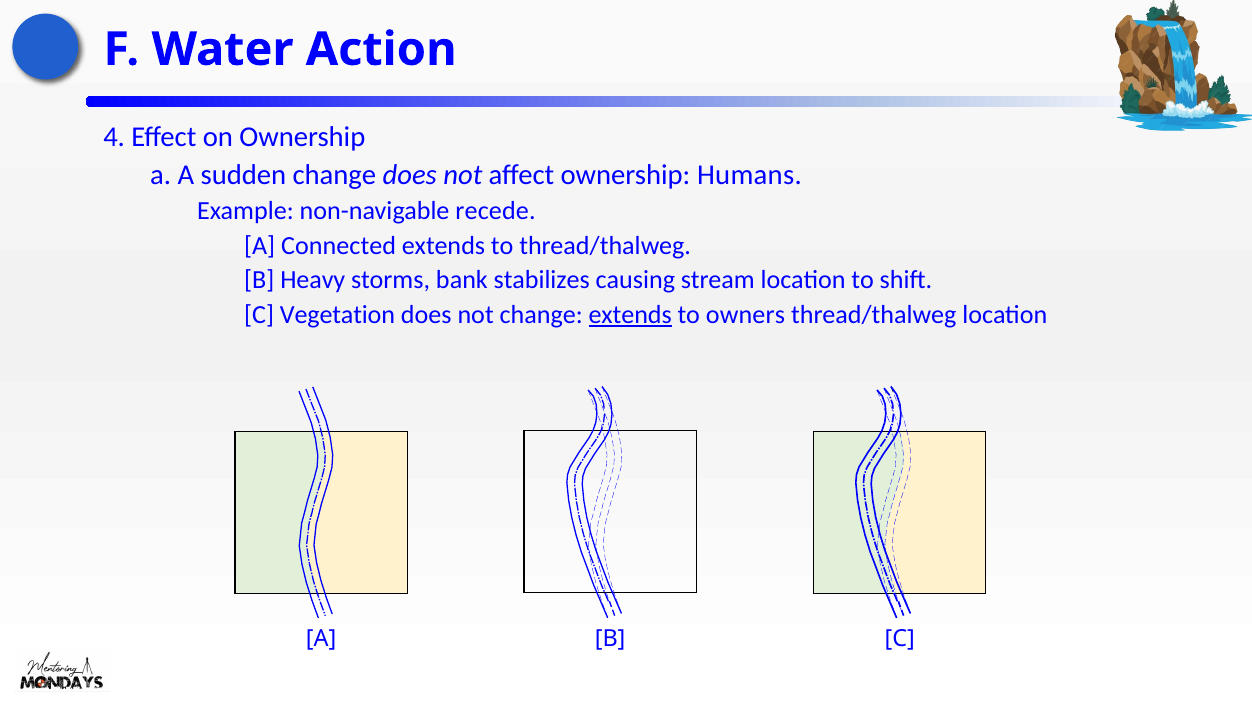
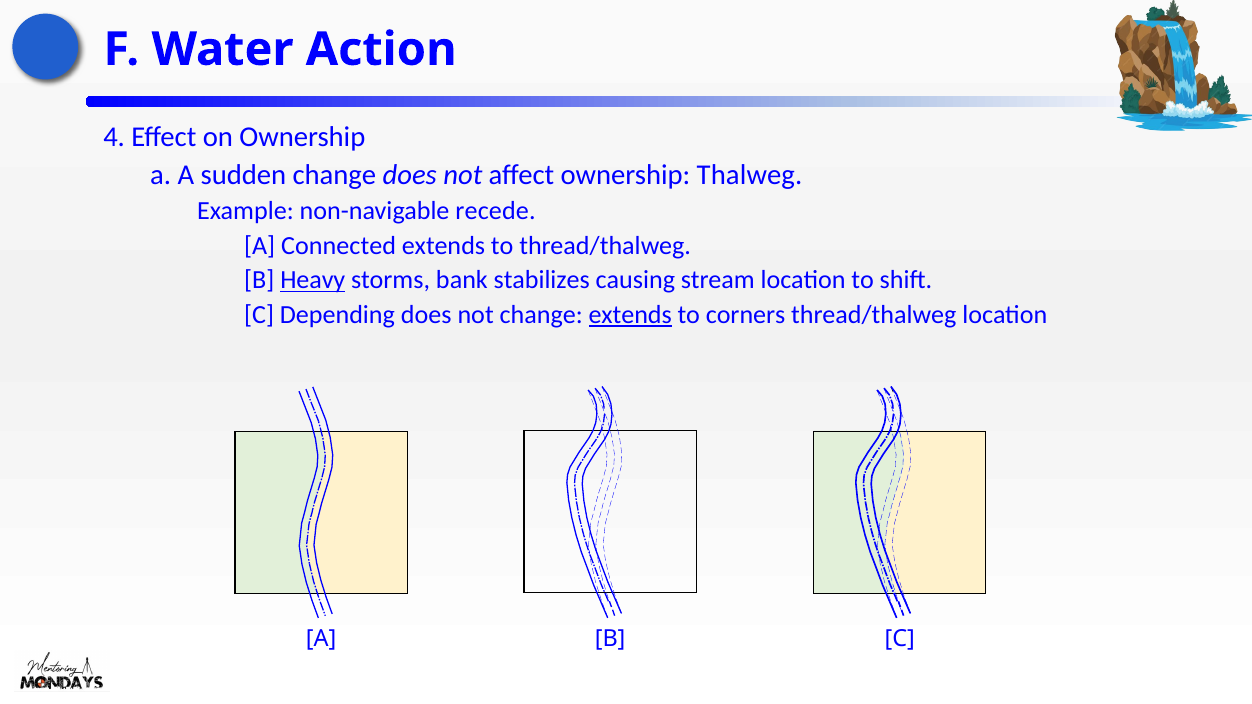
Humans: Humans -> Thalweg
Heavy underline: none -> present
Vegetation: Vegetation -> Depending
owners: owners -> corners
